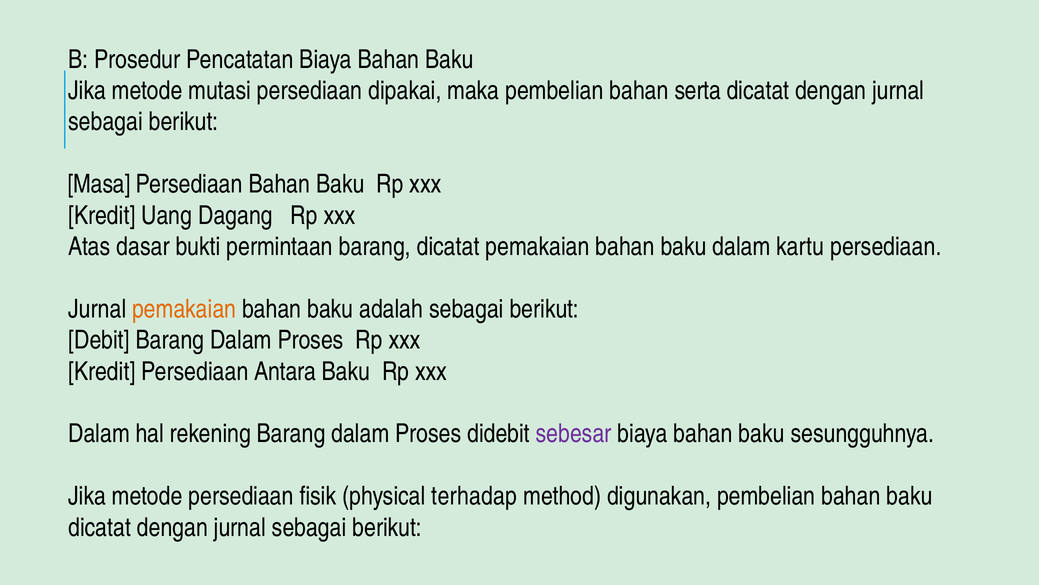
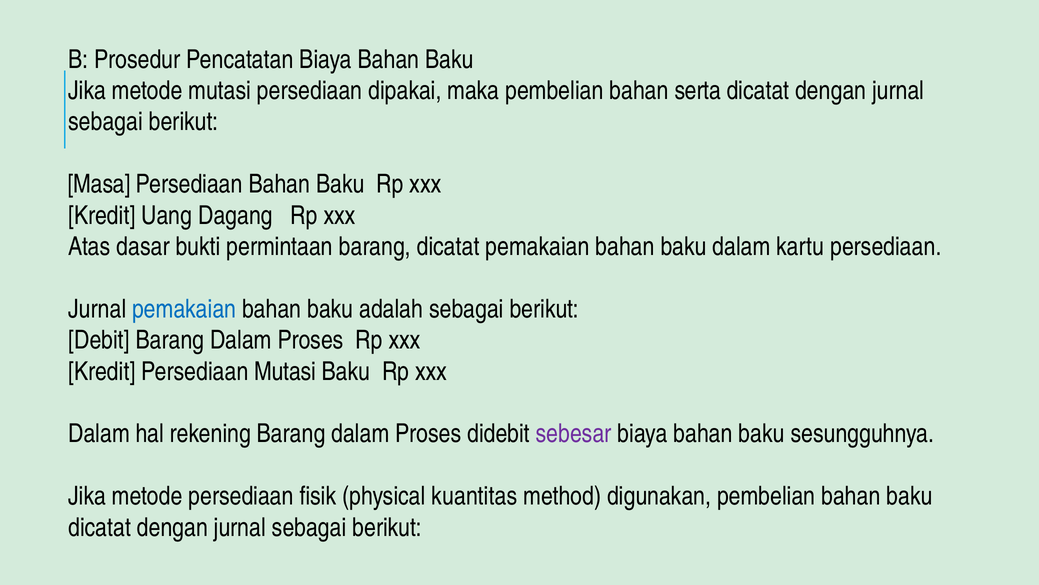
pemakaian at (184, 309) colour: orange -> blue
Persediaan Antara: Antara -> Mutasi
terhadap: terhadap -> kuantitas
